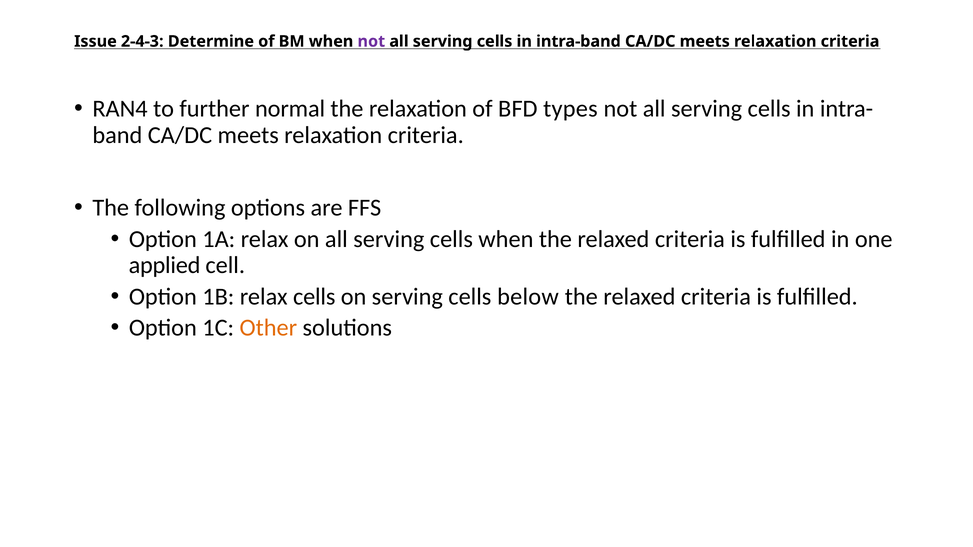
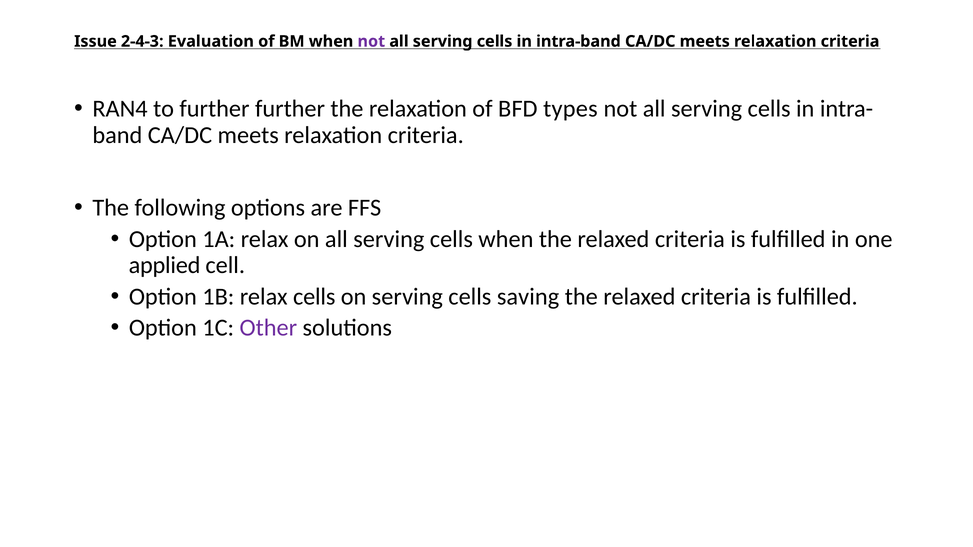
Determine: Determine -> Evaluation
further normal: normal -> further
below: below -> saving
Other colour: orange -> purple
